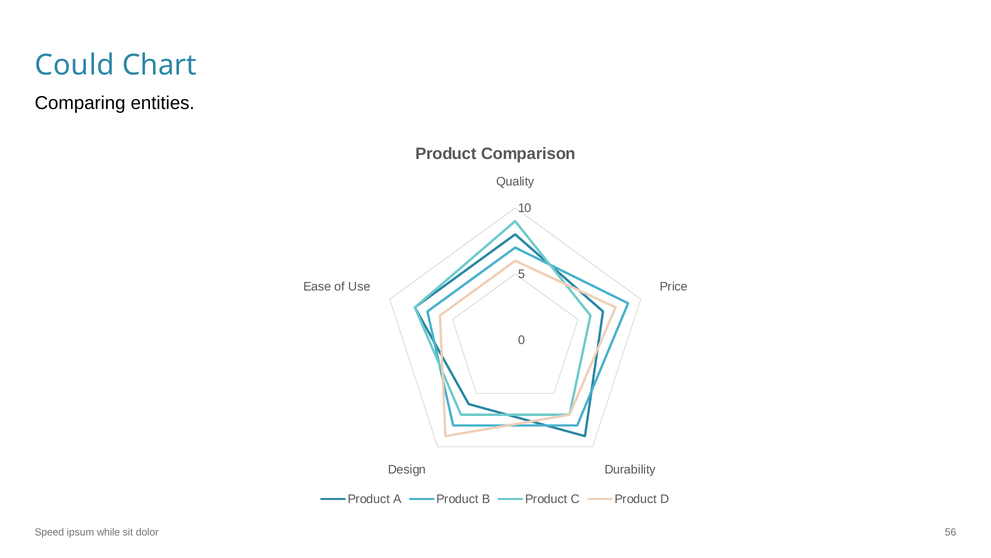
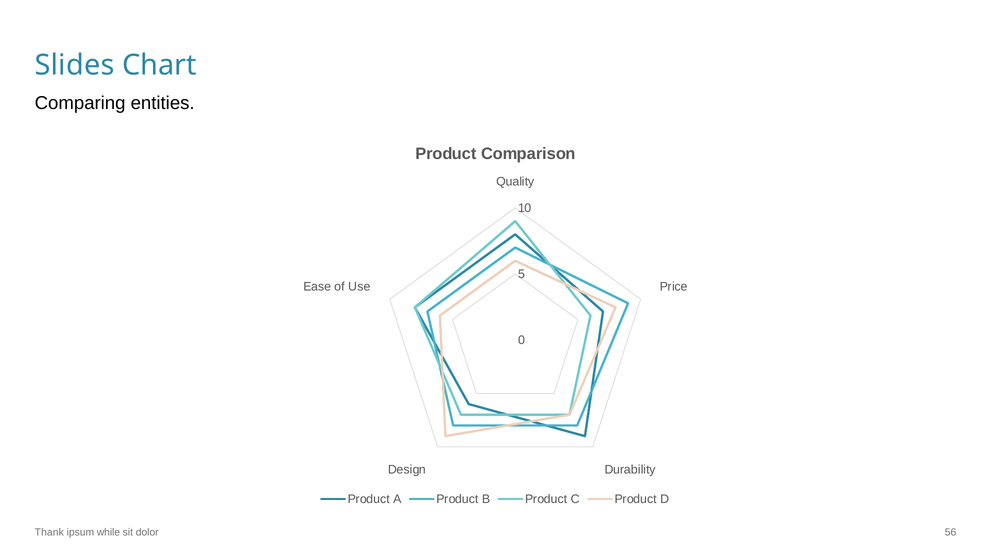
Could: Could -> Slides
Speed: Speed -> Thank
